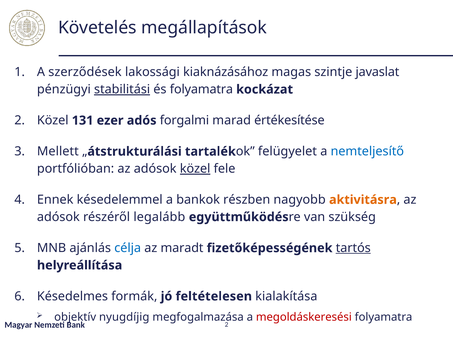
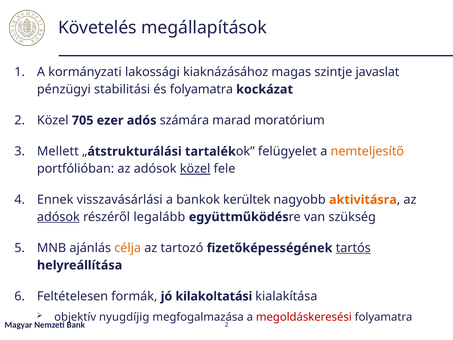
szerződések: szerződések -> kormányzati
stabilitási underline: present -> none
131: 131 -> 705
forgalmi: forgalmi -> számára
értékesítése: értékesítése -> moratórium
nemteljesítő colour: blue -> orange
késedelemmel: késedelemmel -> visszavásárlási
részben: részben -> kerültek
adósok at (58, 217) underline: none -> present
célja colour: blue -> orange
maradt: maradt -> tartozó
Késedelmes: Késedelmes -> Feltételesen
feltételesen: feltételesen -> kilakoltatási
